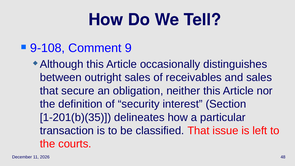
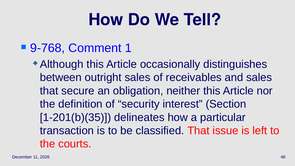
9-108: 9-108 -> 9-768
9: 9 -> 1
